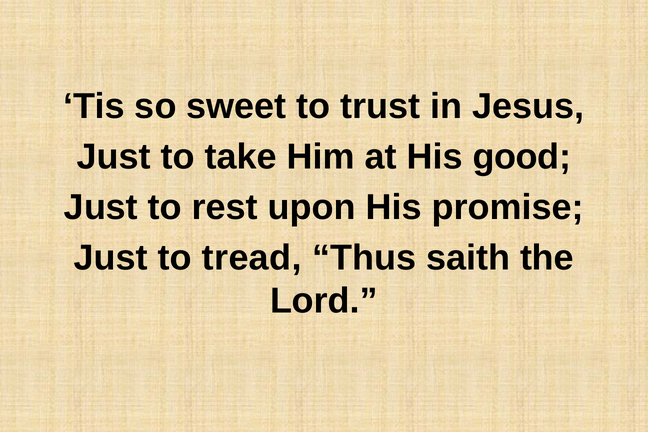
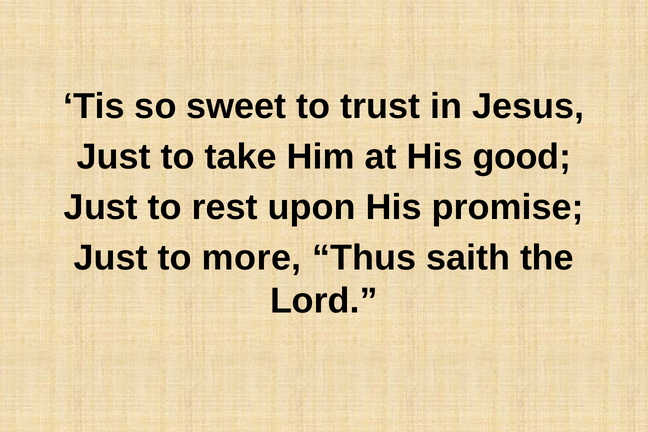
tread: tread -> more
